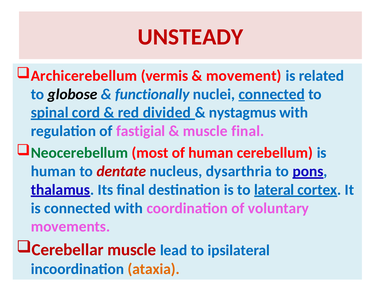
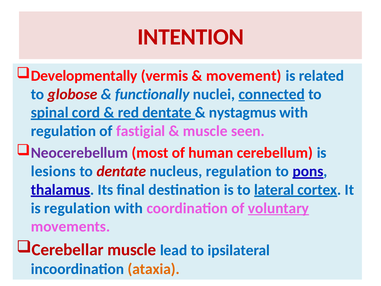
UNSTEADY: UNSTEADY -> INTENTION
Archicerebellum: Archicerebellum -> Developmentally
globose colour: black -> red
red divided: divided -> dentate
muscle final: final -> seen
Neocerebellum colour: green -> purple
human at (53, 171): human -> lesions
nucleus dysarthria: dysarthria -> regulation
is connected: connected -> regulation
voluntary underline: none -> present
